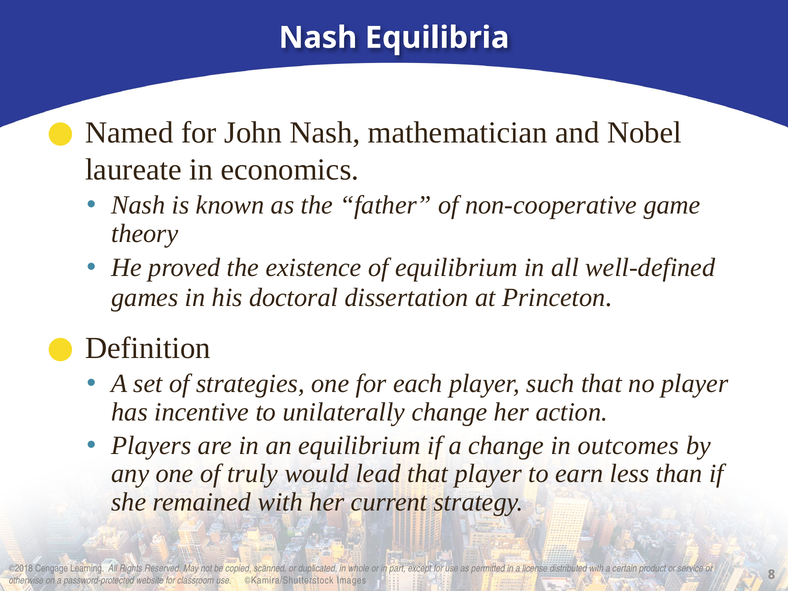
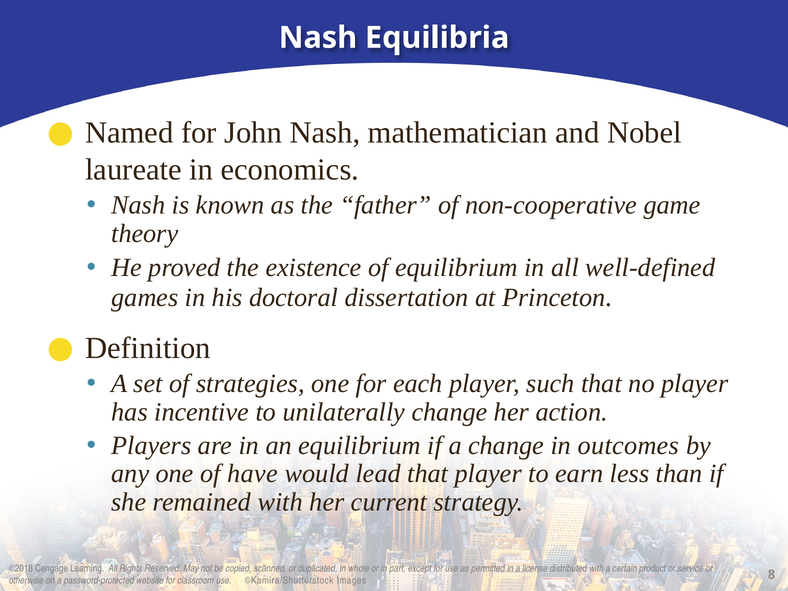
truly: truly -> have
